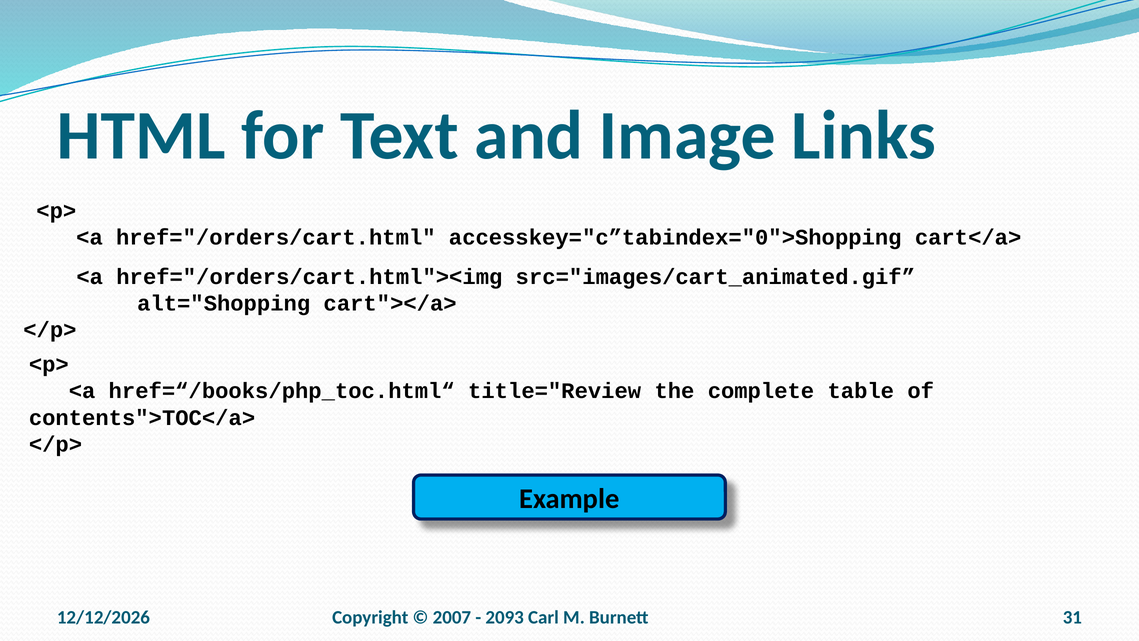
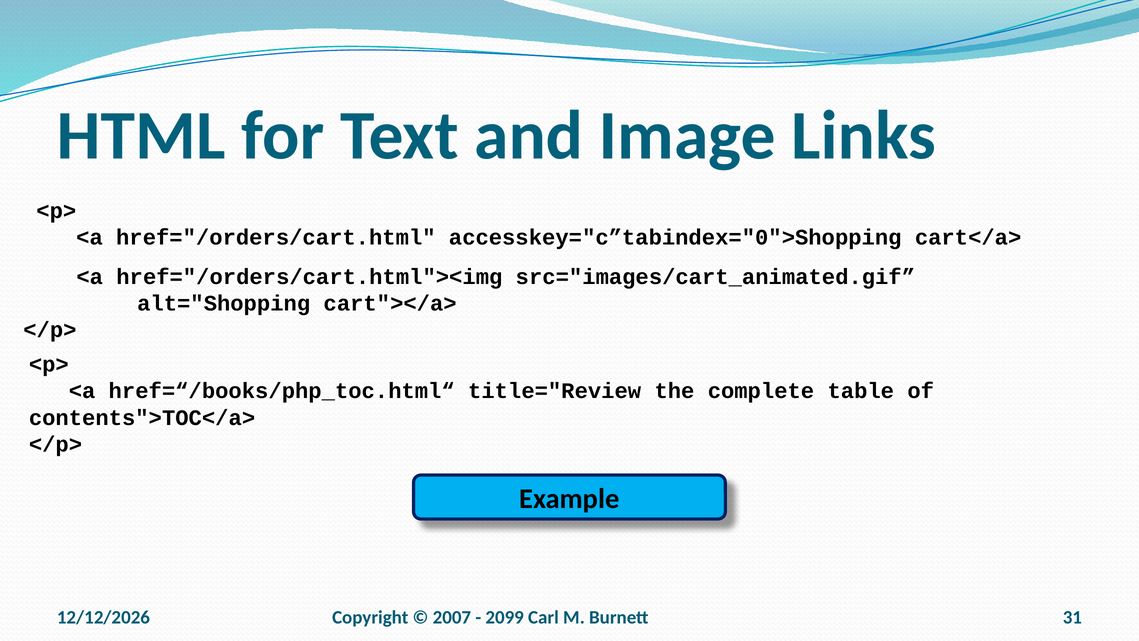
2093: 2093 -> 2099
